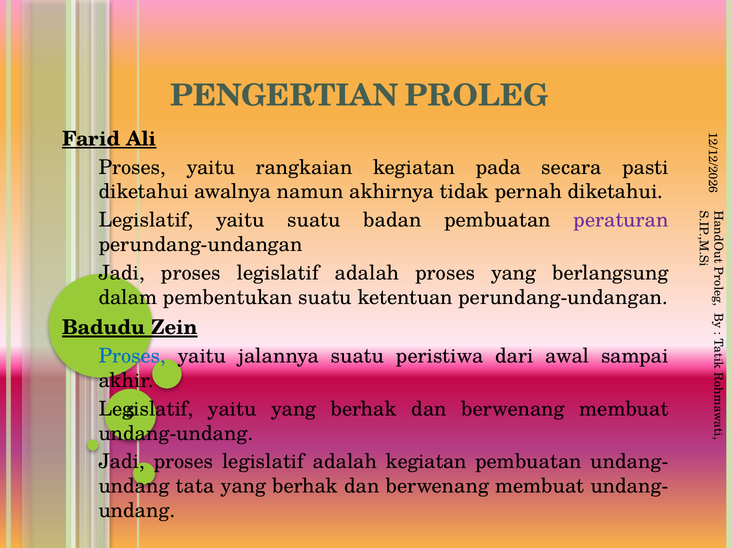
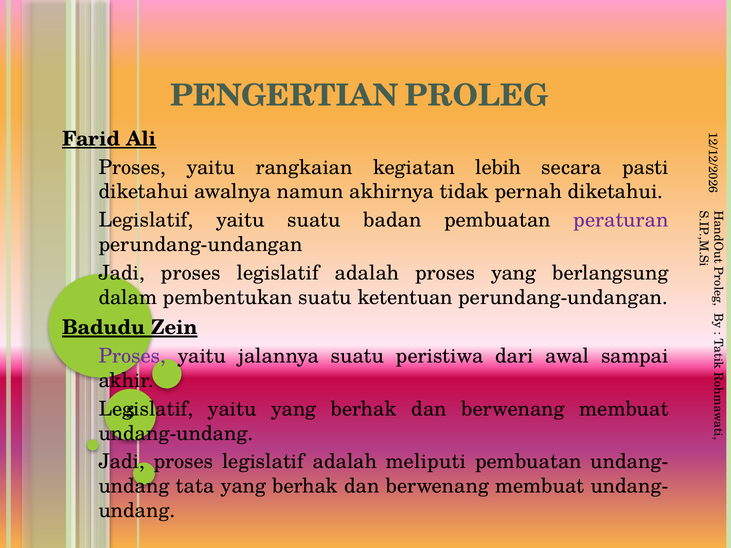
pada: pada -> lebih
Proses at (132, 356) colour: blue -> purple
adalah kegiatan: kegiatan -> meliputi
